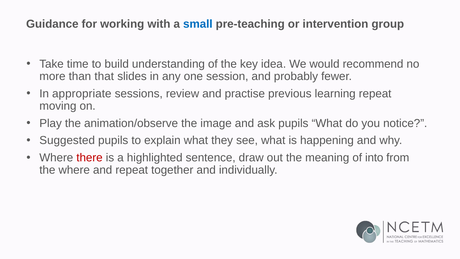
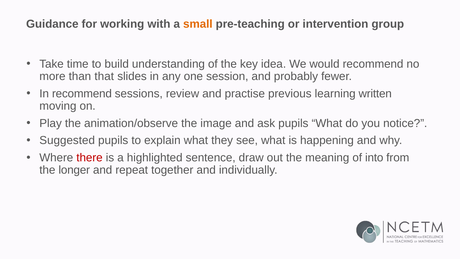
small colour: blue -> orange
In appropriate: appropriate -> recommend
learning repeat: repeat -> written
the where: where -> longer
